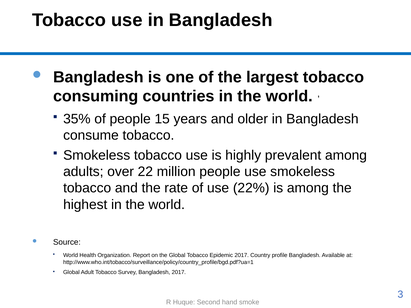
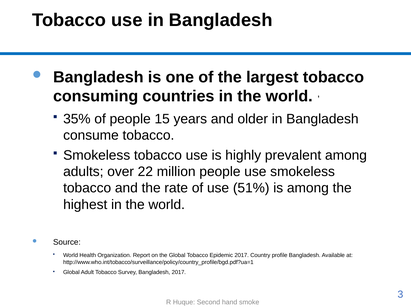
22%: 22% -> 51%
